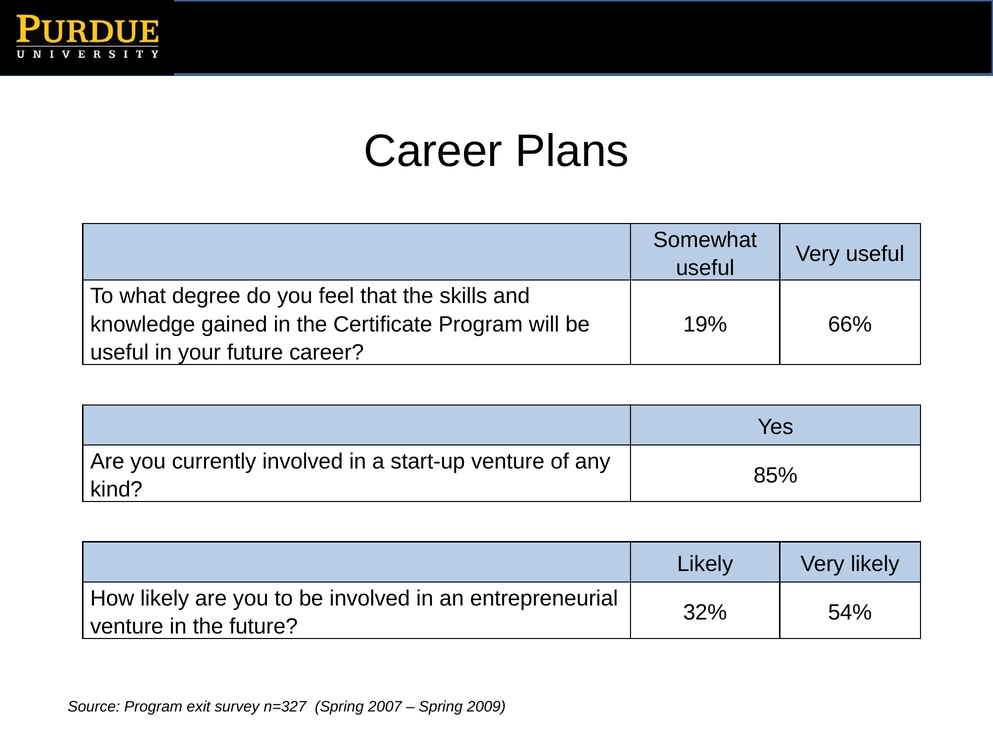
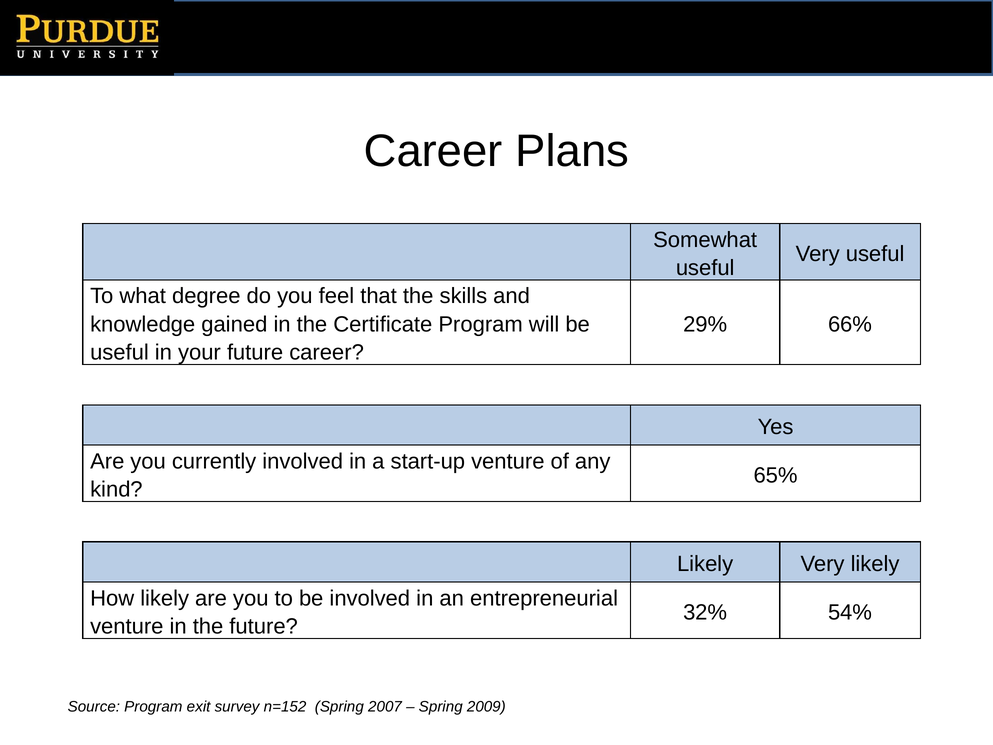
19%: 19% -> 29%
85%: 85% -> 65%
n=327: n=327 -> n=152
